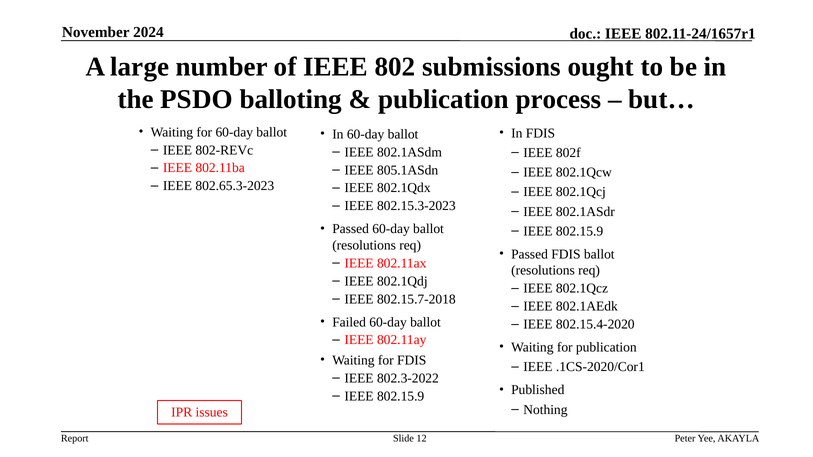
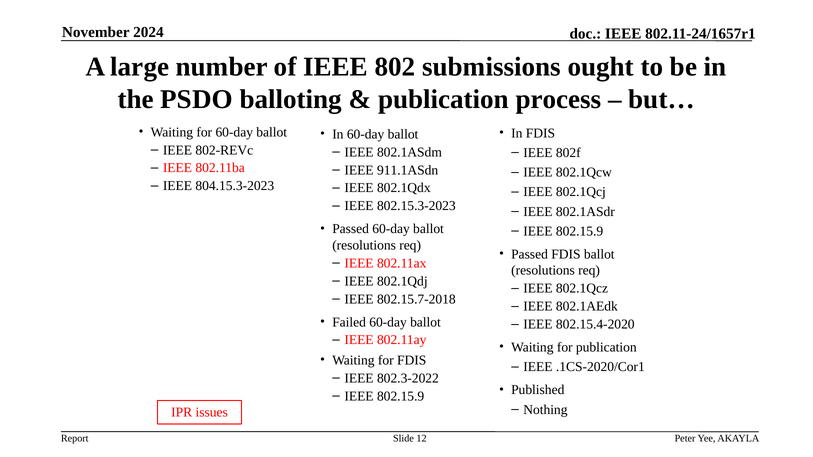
805.1ASdn: 805.1ASdn -> 911.1ASdn
802.65.3-2023: 802.65.3-2023 -> 804.15.3-2023
